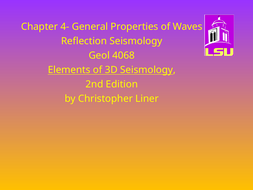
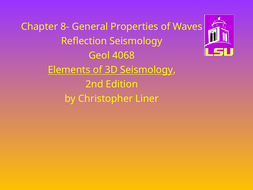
4-: 4- -> 8-
